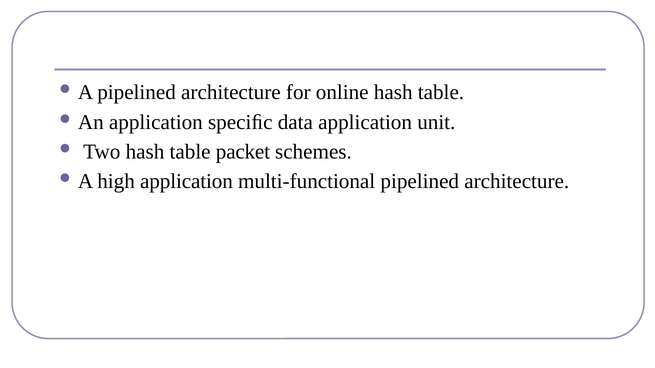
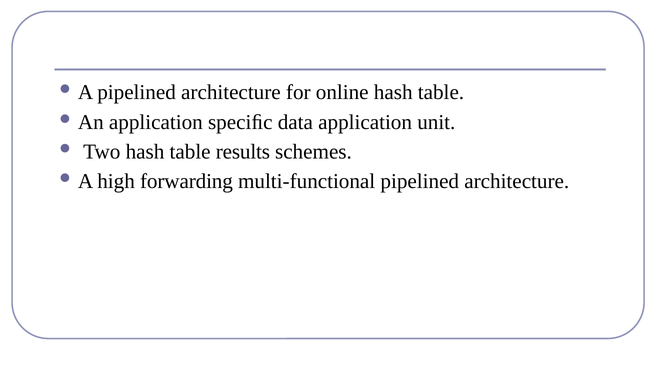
packet: packet -> results
high application: application -> forwarding
